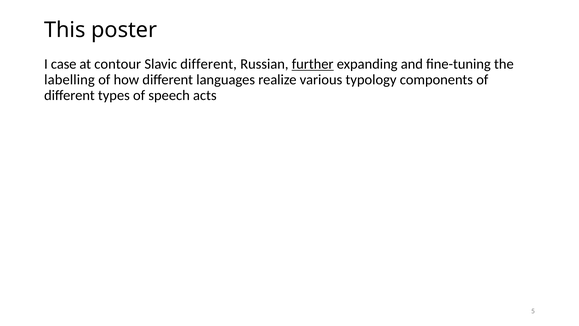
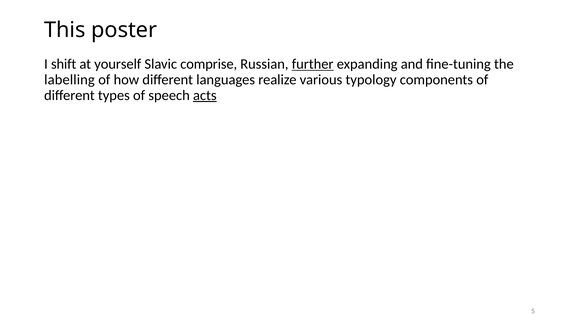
case: case -> shift
contour: contour -> yourself
Slavic different: different -> comprise
acts underline: none -> present
